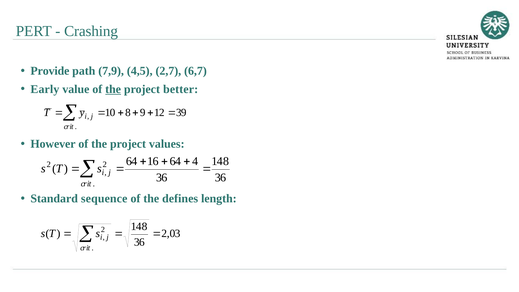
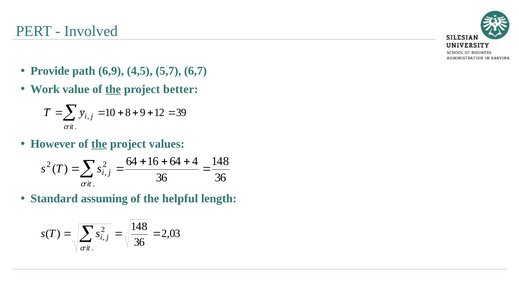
Crashing: Crashing -> Involved
7,9: 7,9 -> 6,9
2,7: 2,7 -> 5,7
Early: Early -> Work
the at (99, 144) underline: none -> present
sequence: sequence -> assuming
defines: defines -> helpful
